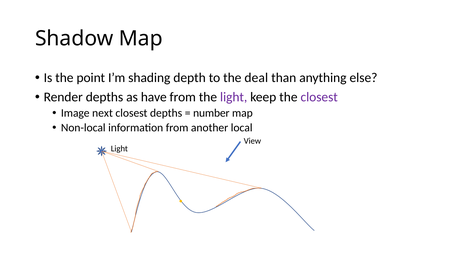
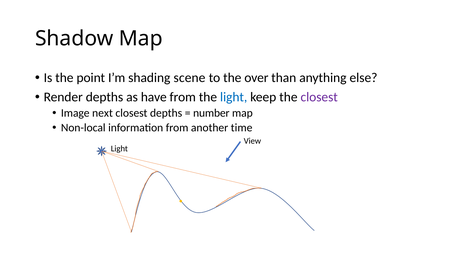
depth: depth -> scene
deal: deal -> over
light at (234, 97) colour: purple -> blue
local: local -> time
